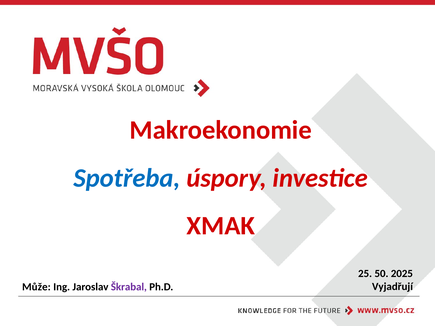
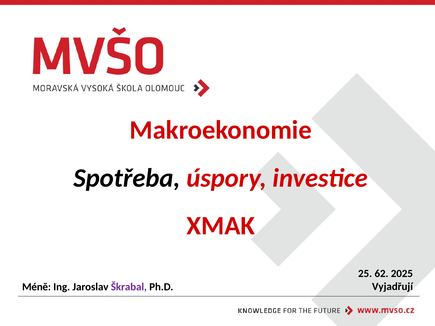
Spotřeba colour: blue -> black
50: 50 -> 62
Může: Může -> Méně
